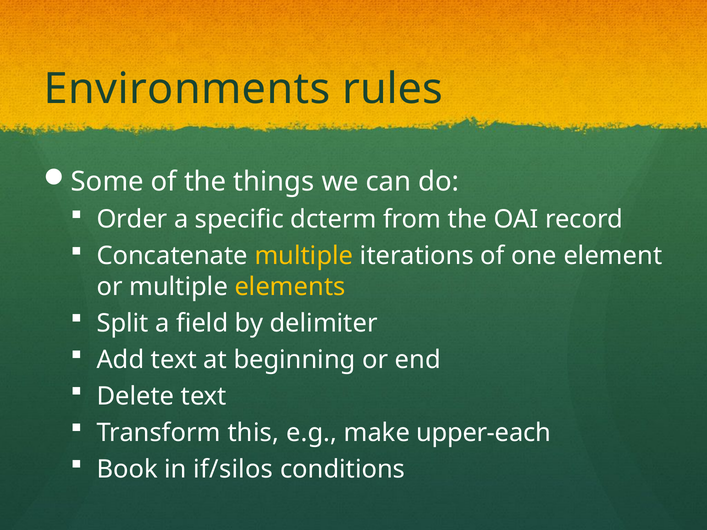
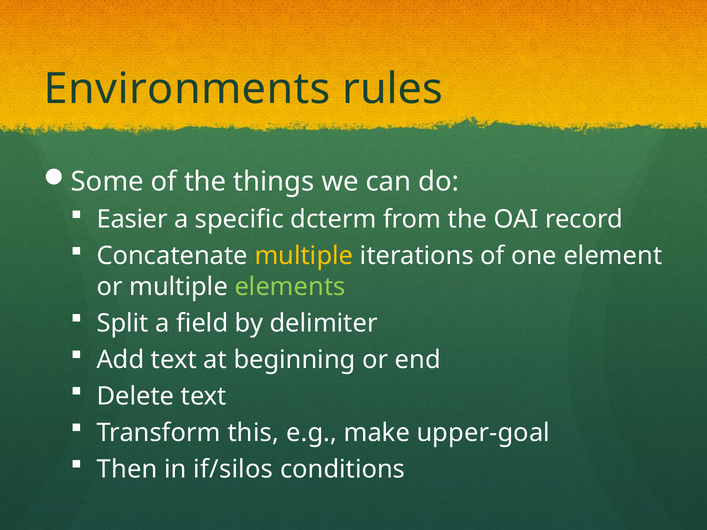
Order: Order -> Easier
elements colour: yellow -> light green
upper-each: upper-each -> upper-goal
Book: Book -> Then
